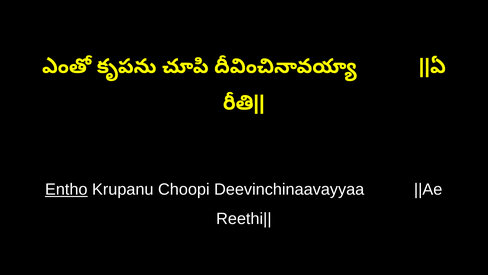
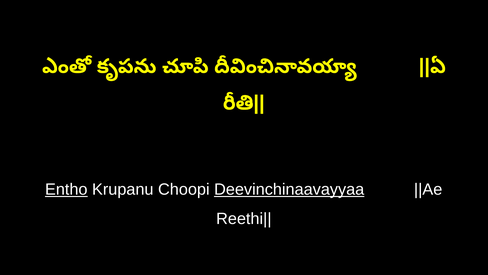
Deevinchinaavayyaa underline: none -> present
